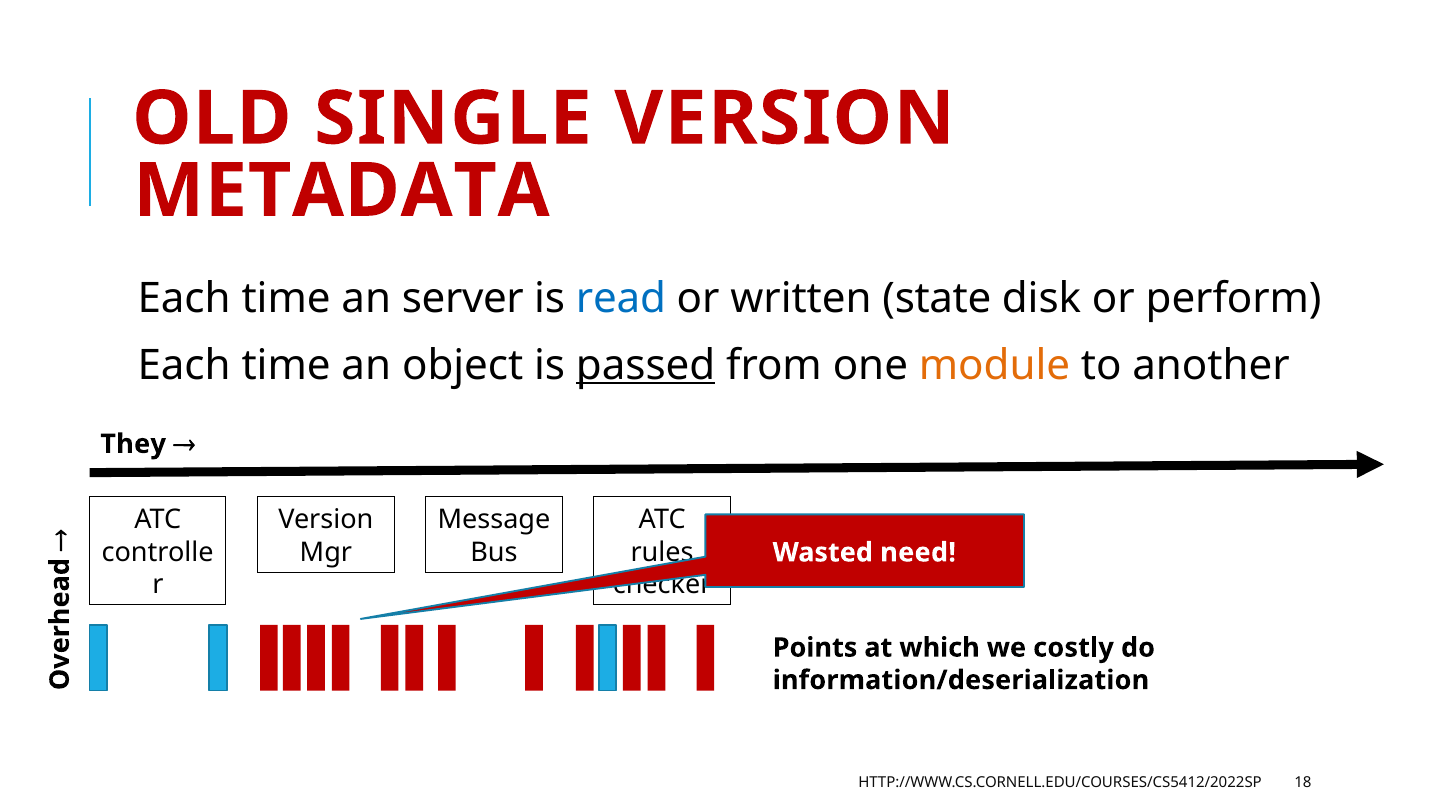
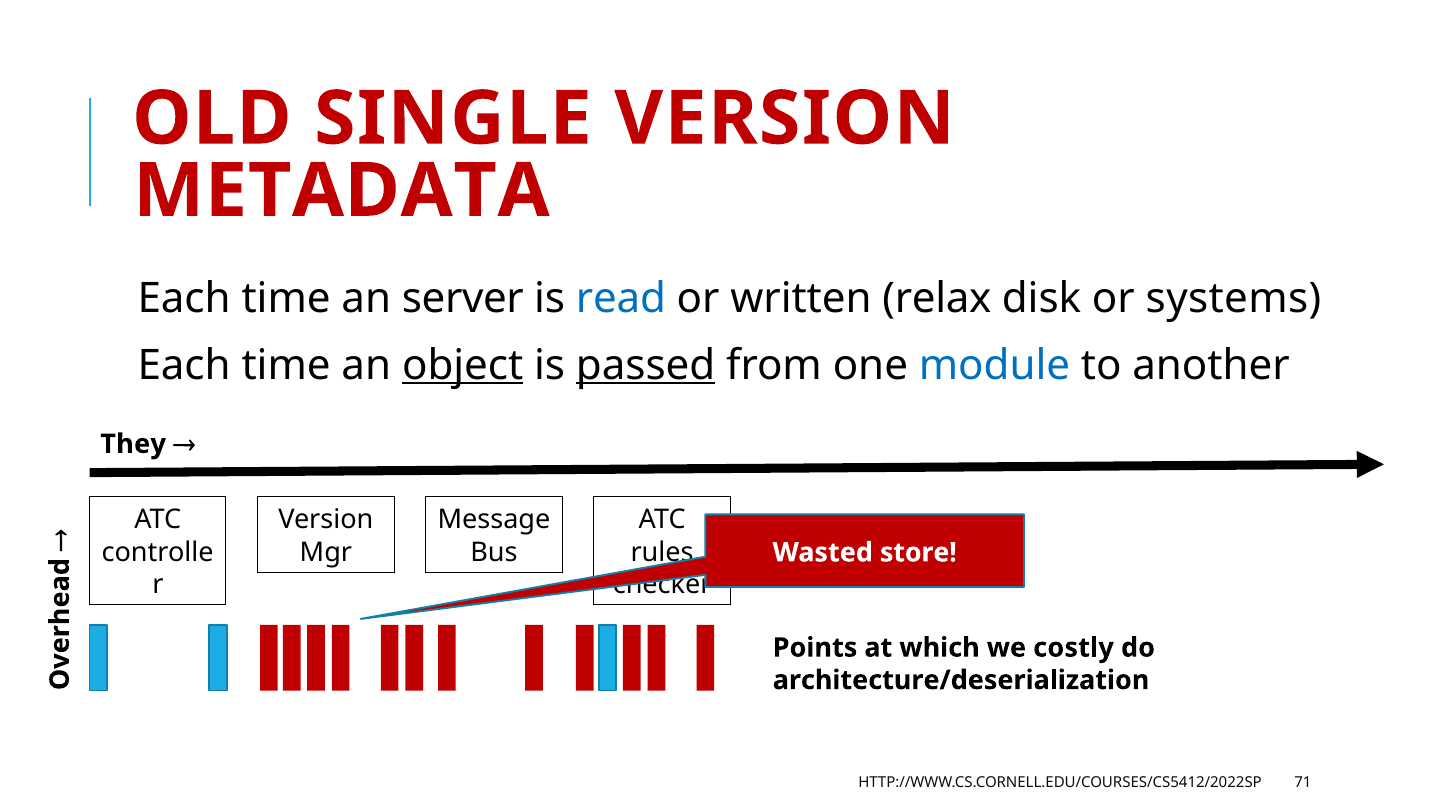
state: state -> relax
perform: perform -> systems
object underline: none -> present
module colour: orange -> blue
need: need -> store
information/deserialization: information/deserialization -> architecture/deserialization
18: 18 -> 71
